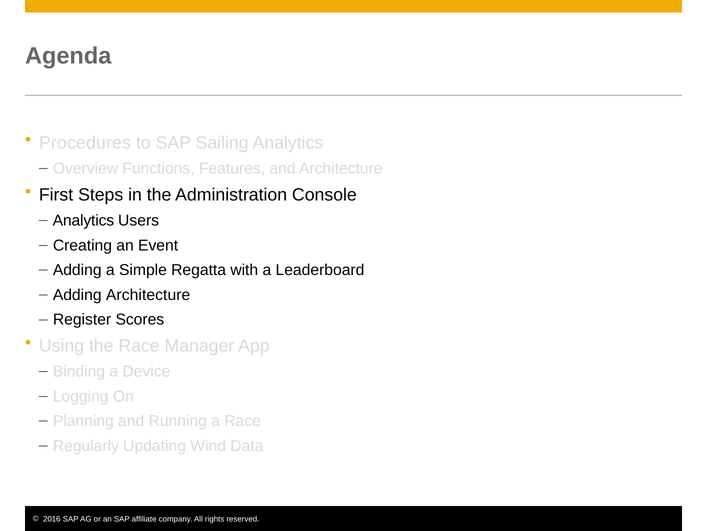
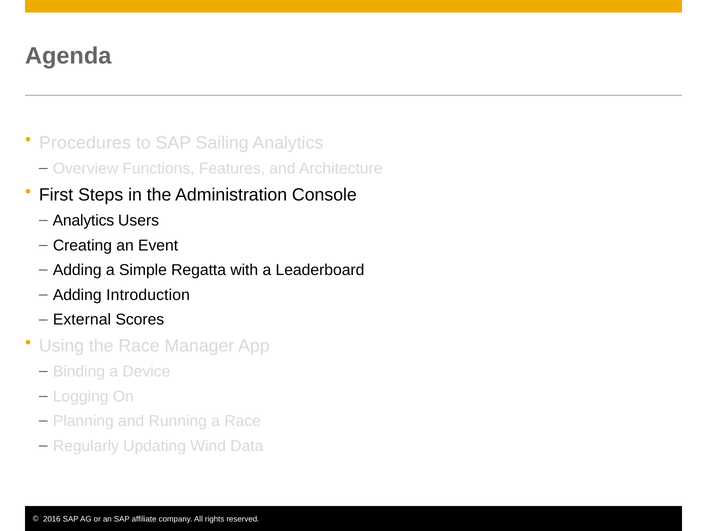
Adding Architecture: Architecture -> Introduction
Register: Register -> External
